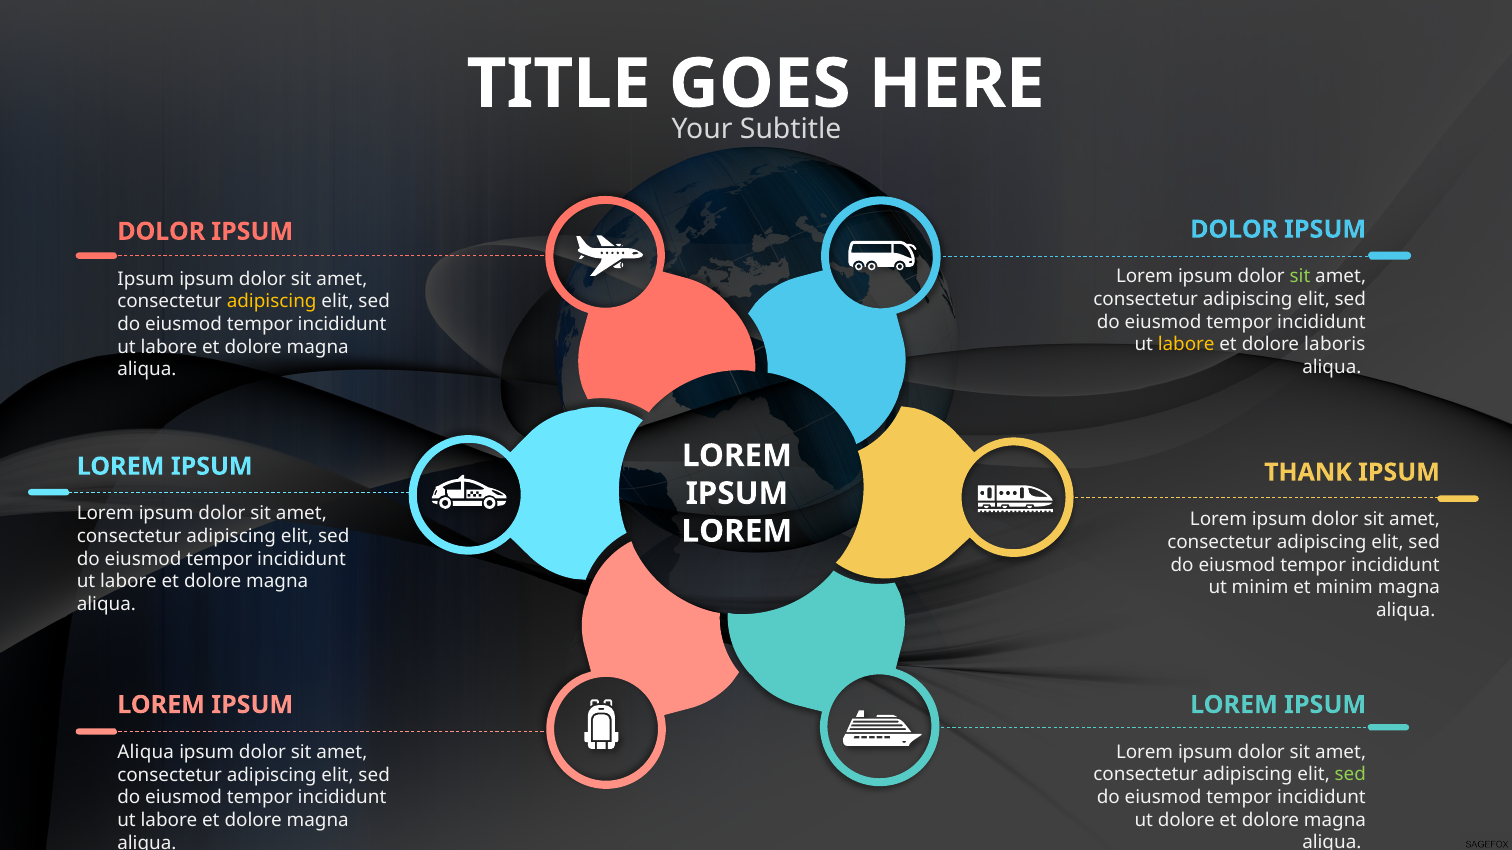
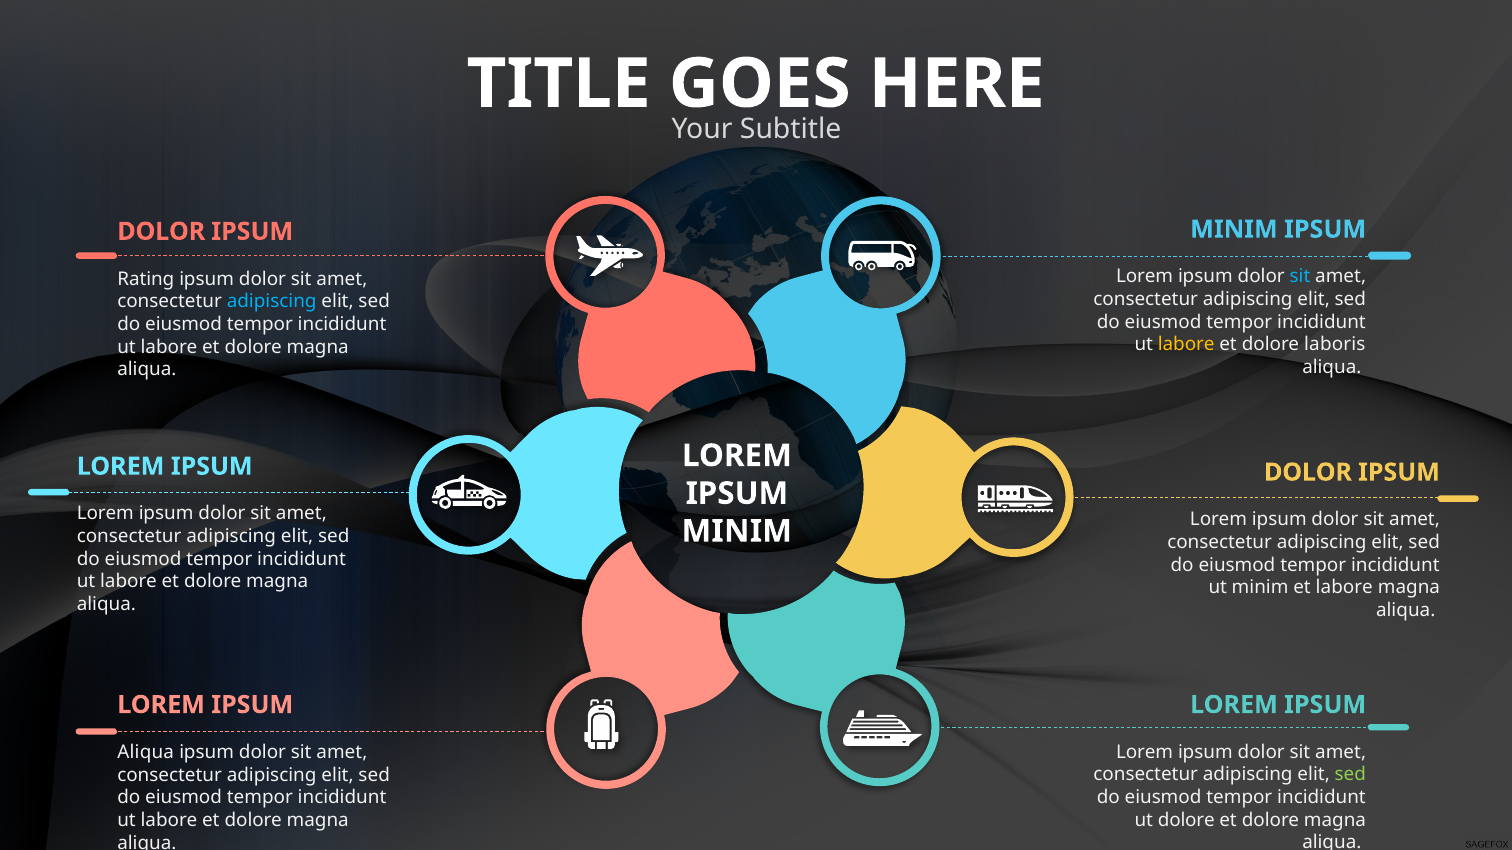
DOLOR at (1234, 230): DOLOR -> MINIM
sit at (1300, 277) colour: light green -> light blue
Ipsum at (146, 279): Ipsum -> Rating
adipiscing at (272, 302) colour: yellow -> light blue
THANK at (1308, 473): THANK -> DOLOR
LOREM at (737, 532): LOREM -> MINIM
et minim: minim -> labore
